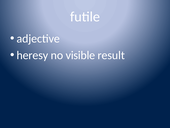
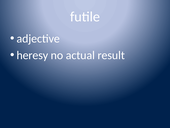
visible: visible -> actual
